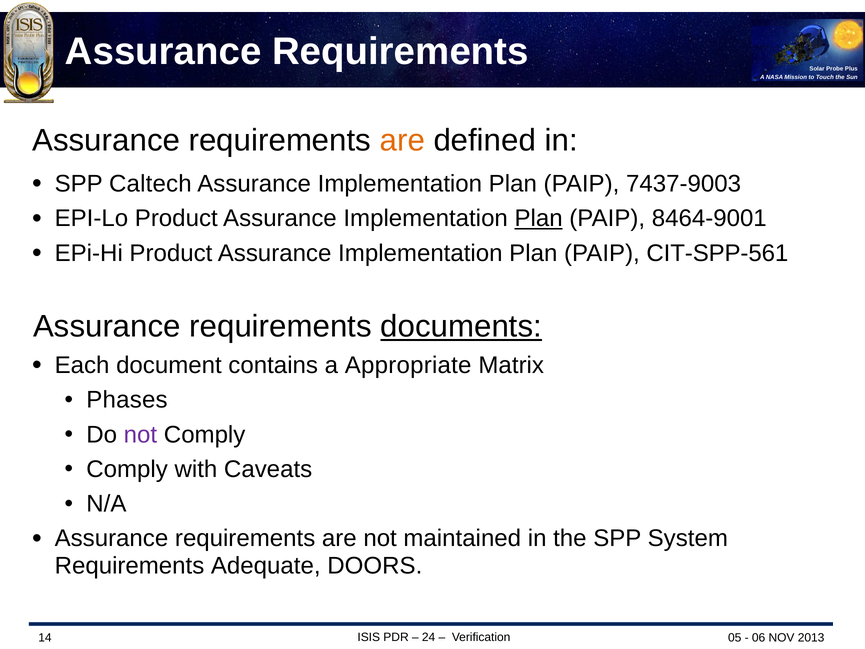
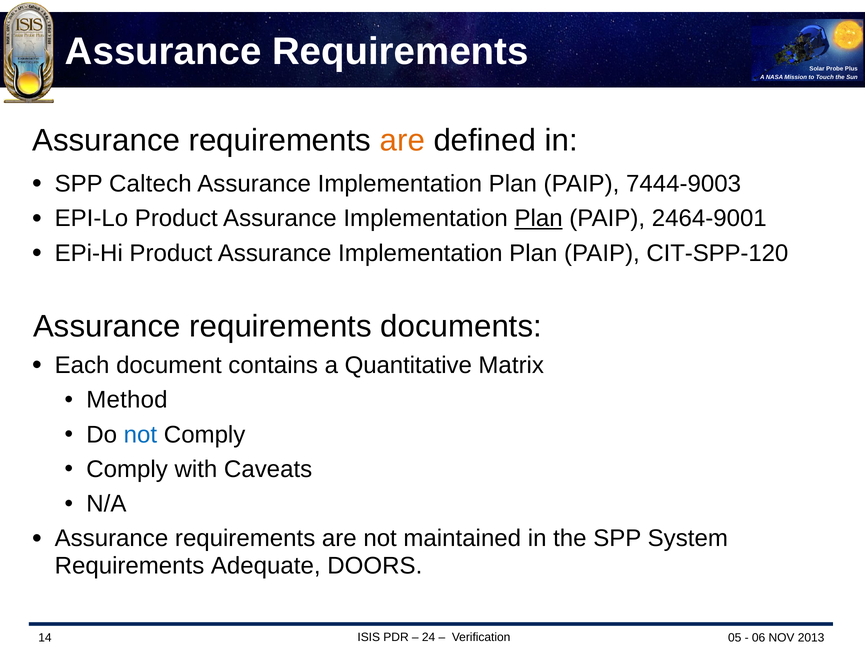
7437-9003: 7437-9003 -> 7444-9003
8464-9001: 8464-9001 -> 2464-9001
CIT-SPP-561: CIT-SPP-561 -> CIT-SPP-120
documents underline: present -> none
Appropriate: Appropriate -> Quantitative
Phases: Phases -> Method
not at (140, 434) colour: purple -> blue
